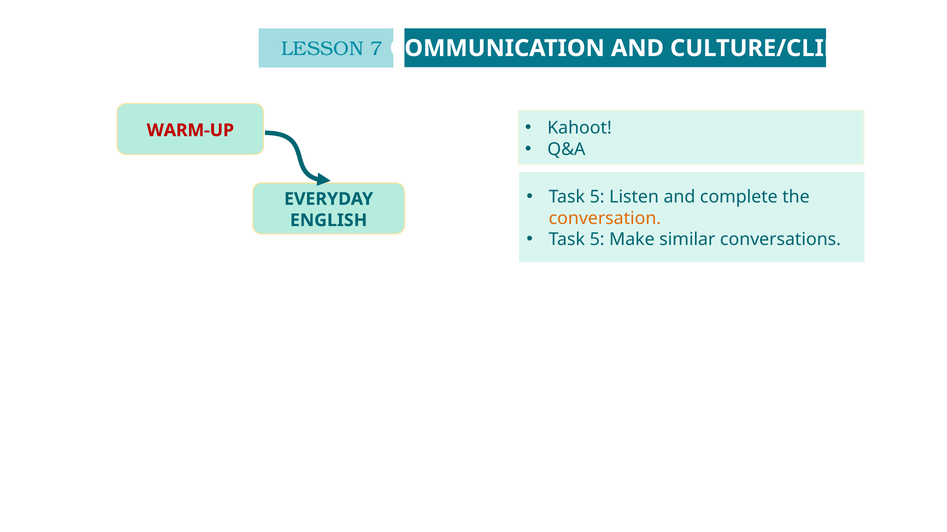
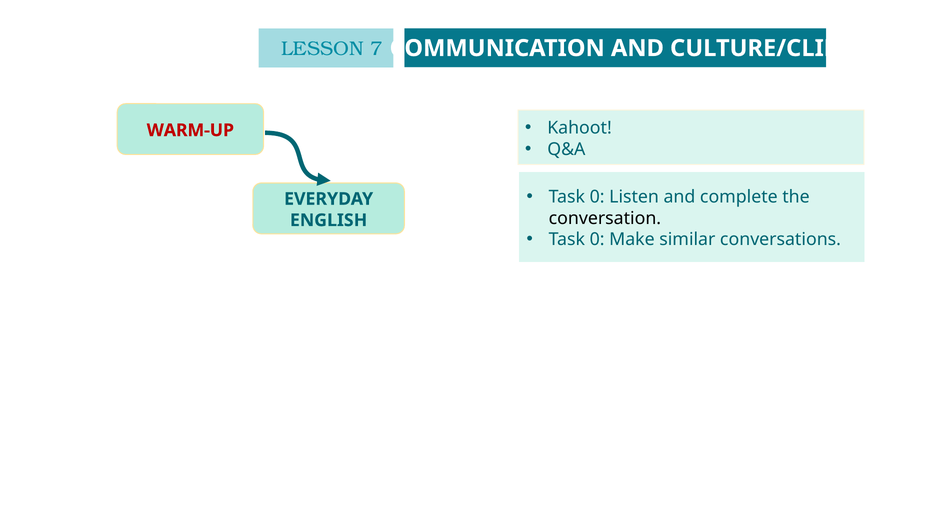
5 at (597, 197): 5 -> 0
conversation colour: orange -> black
5 at (597, 240): 5 -> 0
